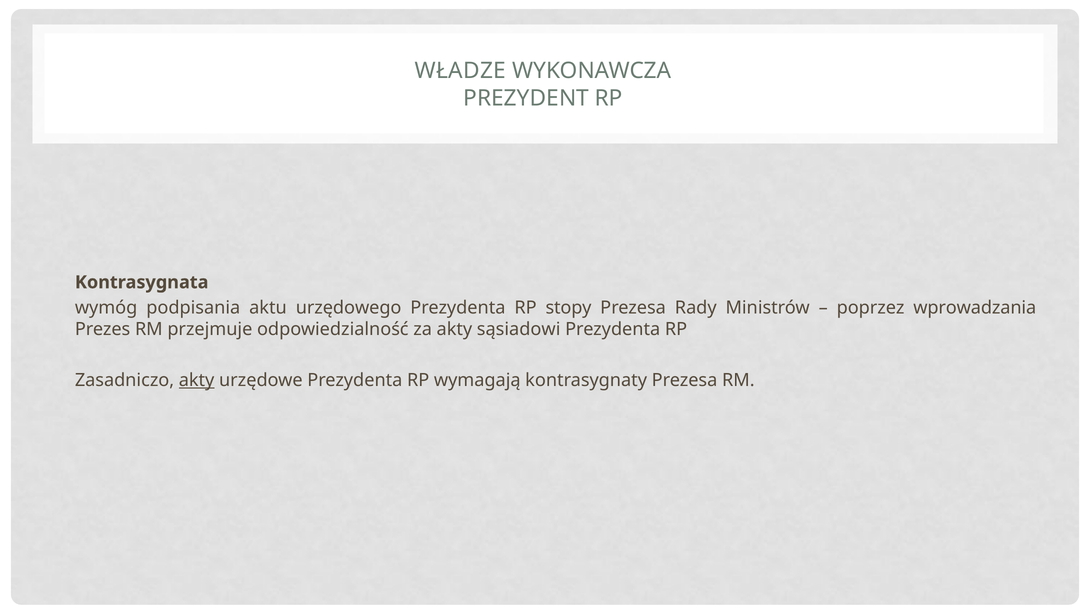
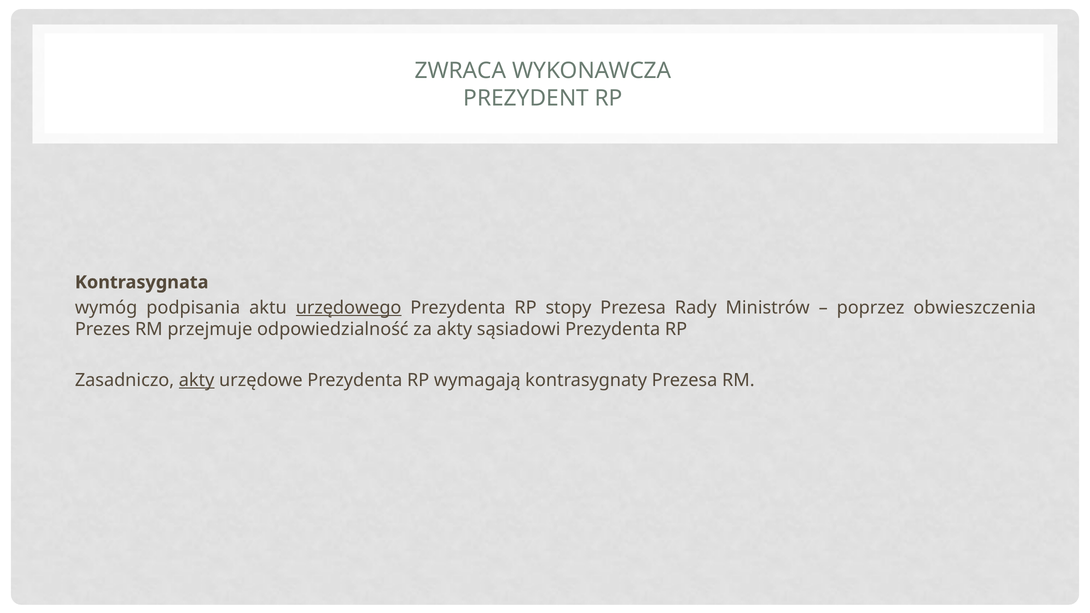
WŁADZE: WŁADZE -> ZWRACA
urzędowego underline: none -> present
wprowadzania: wprowadzania -> obwieszczenia
